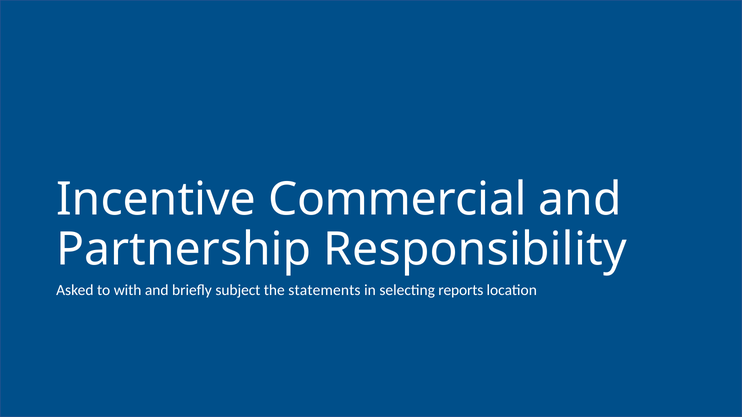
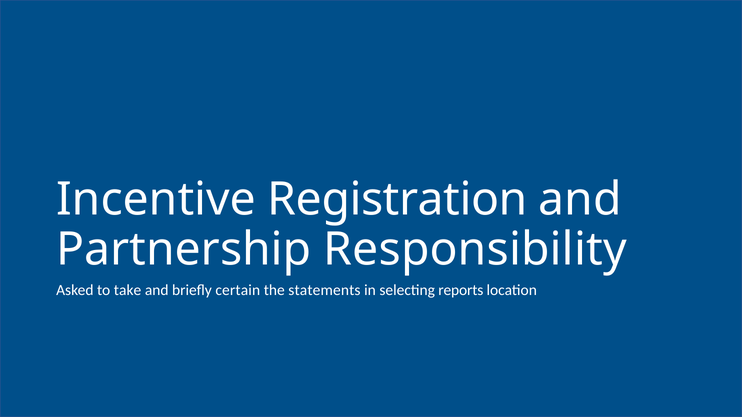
Commercial: Commercial -> Registration
with: with -> take
subject: subject -> certain
